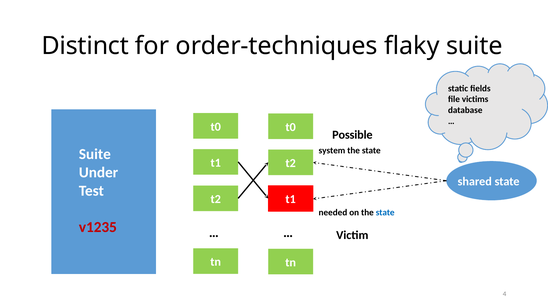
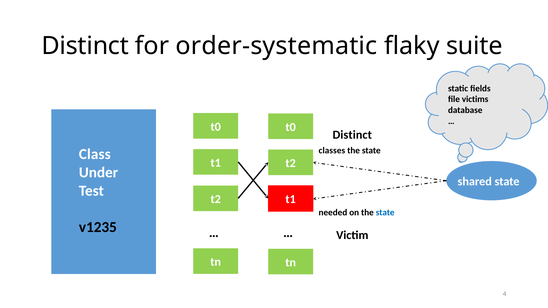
order-techniques: order-techniques -> order-systematic
Possible at (352, 135): Possible -> Distinct
system: system -> classes
Suite at (95, 154): Suite -> Class
v1235 colour: red -> black
